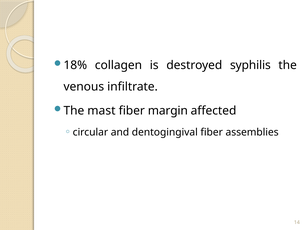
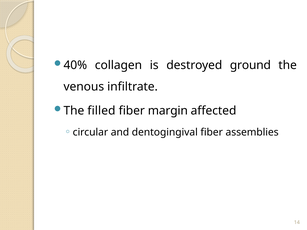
18%: 18% -> 40%
syphilis: syphilis -> ground
mast: mast -> filled
